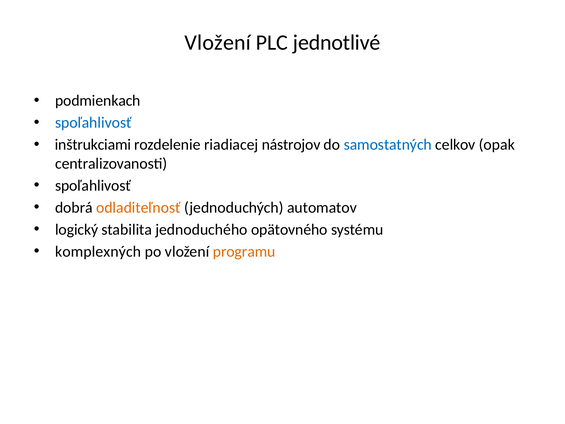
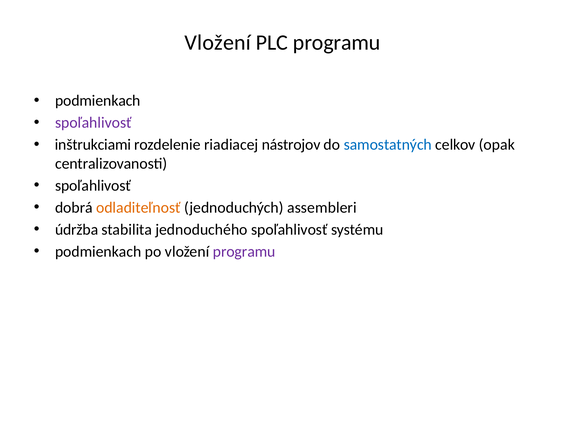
PLC jednotlivé: jednotlivé -> programu
spoľahlivosť at (93, 123) colour: blue -> purple
automatov: automatov -> assembleri
logický: logický -> údržba
jednoduchého opätovného: opätovného -> spoľahlivosť
komplexných at (98, 252): komplexných -> podmienkach
programu at (244, 252) colour: orange -> purple
